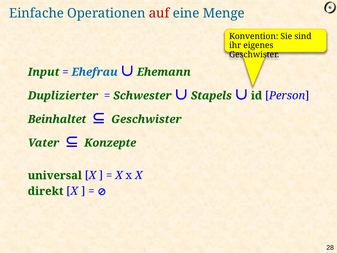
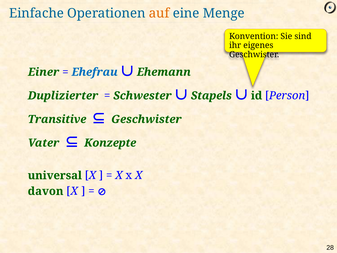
auf colour: red -> orange
Input: Input -> Einer
Beinhaltet: Beinhaltet -> Transitive
direkt: direkt -> davon
